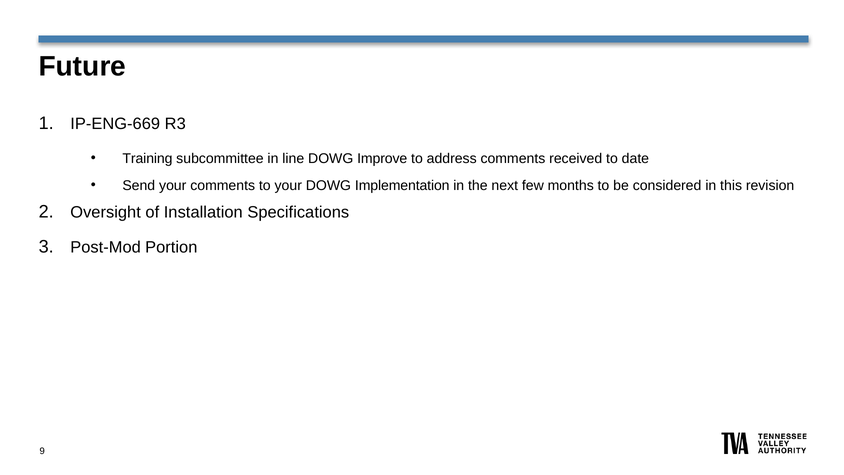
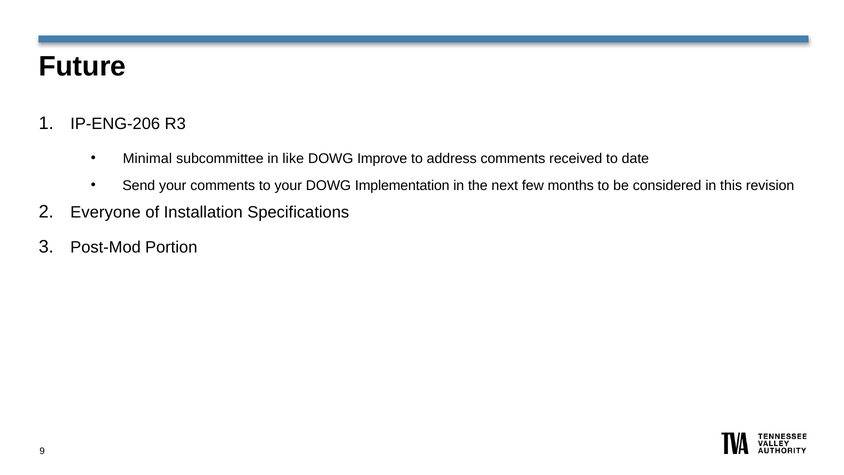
IP-ENG-669: IP-ENG-669 -> IP-ENG-206
Training: Training -> Minimal
line: line -> like
Oversight: Oversight -> Everyone
